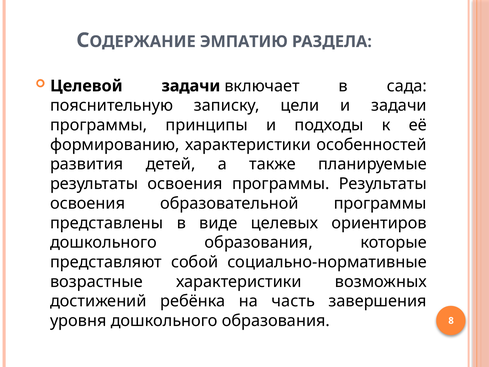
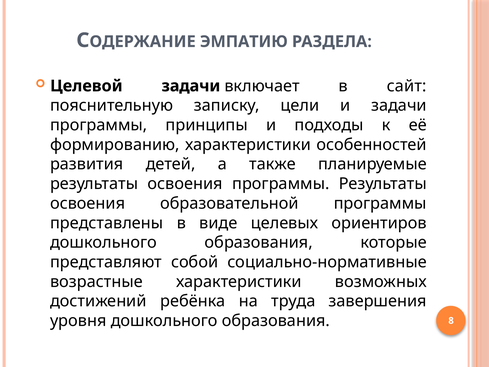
сада: сада -> сайт
часть: часть -> труда
